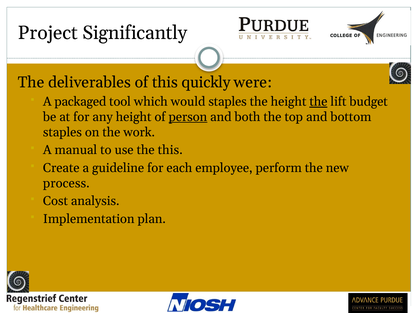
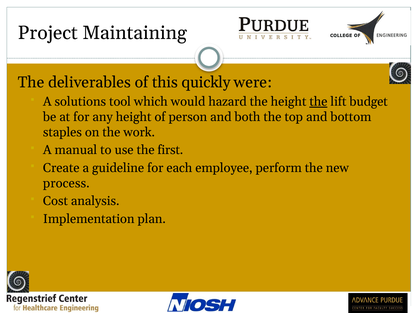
Significantly: Significantly -> Maintaining
packaged: packaged -> solutions
would staples: staples -> hazard
person underline: present -> none
the this: this -> first
